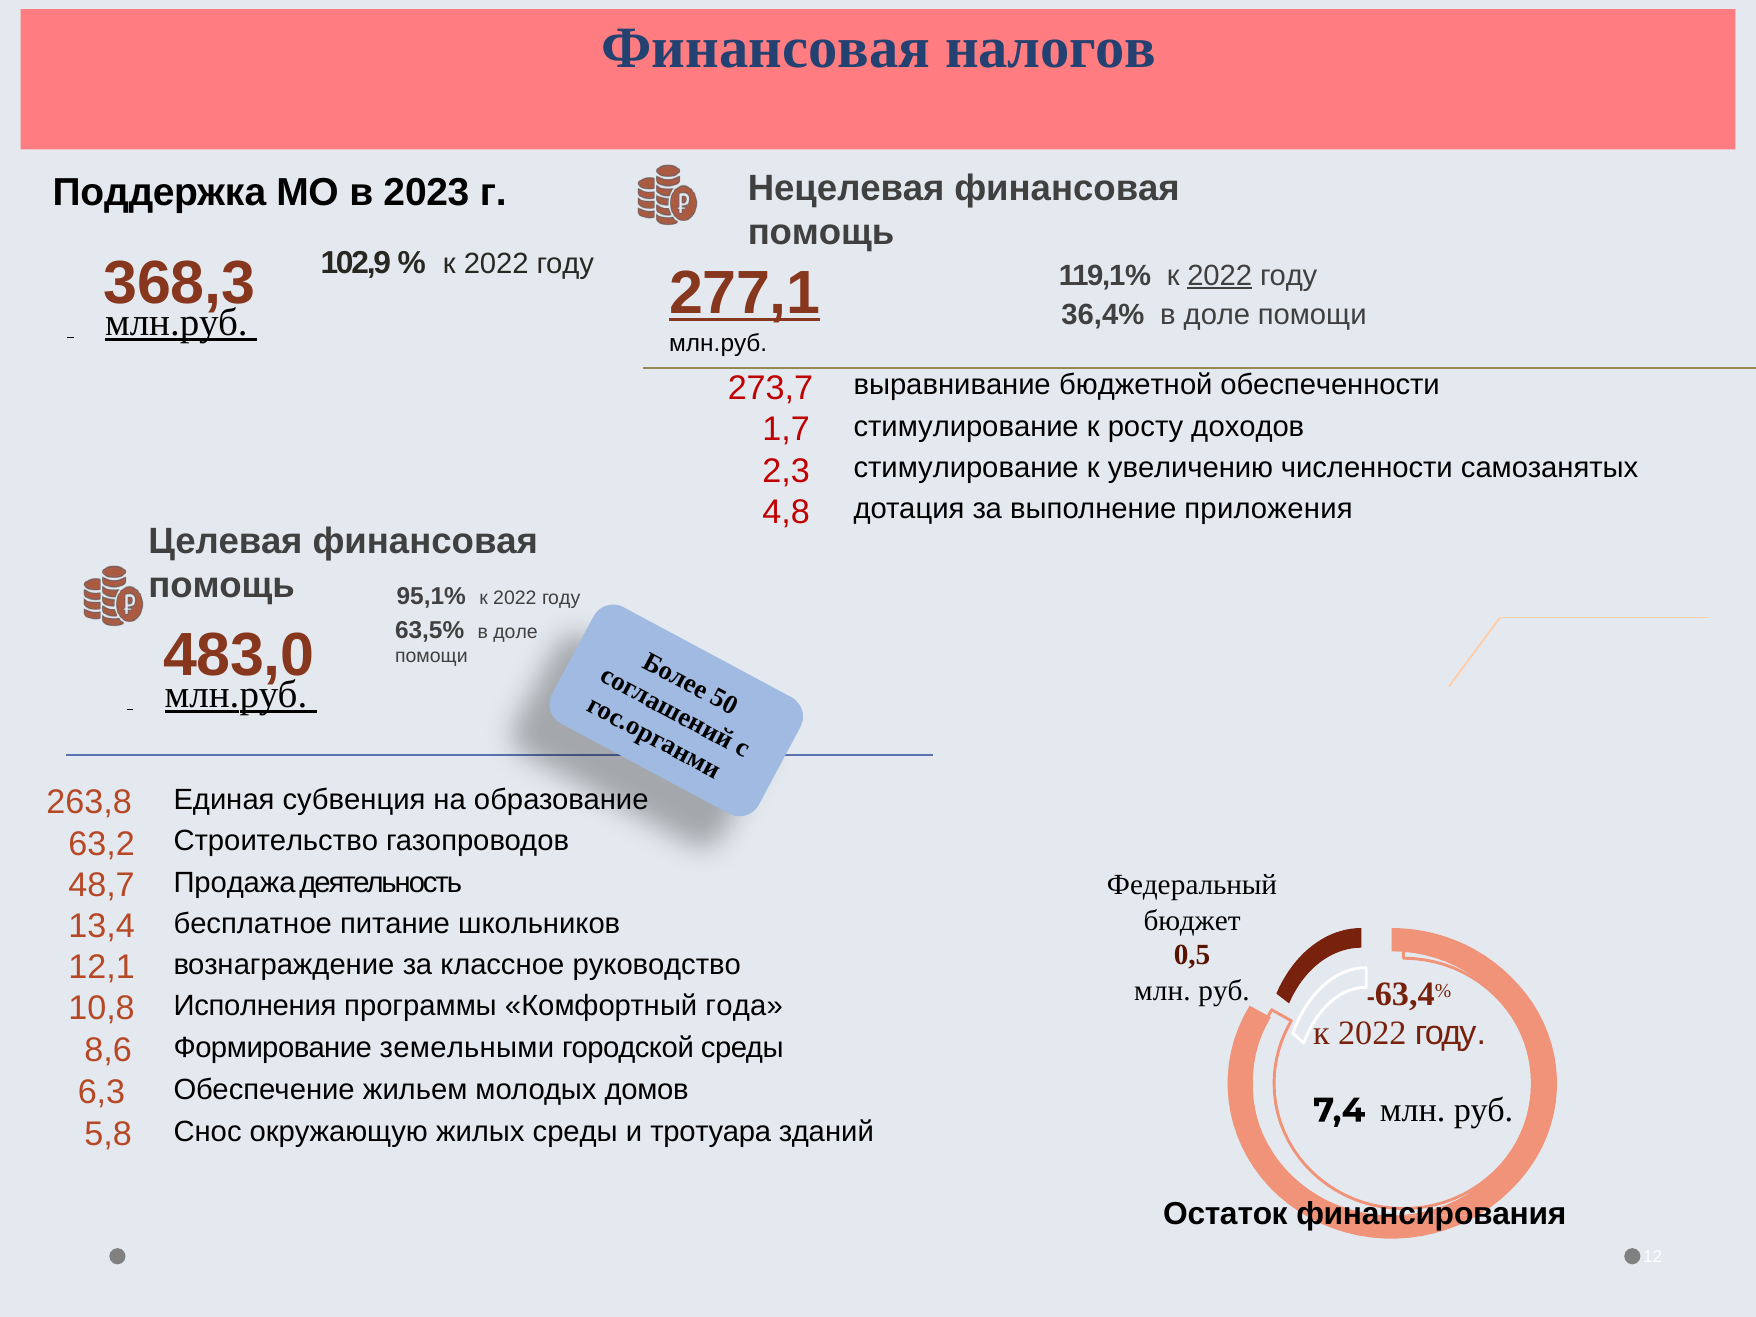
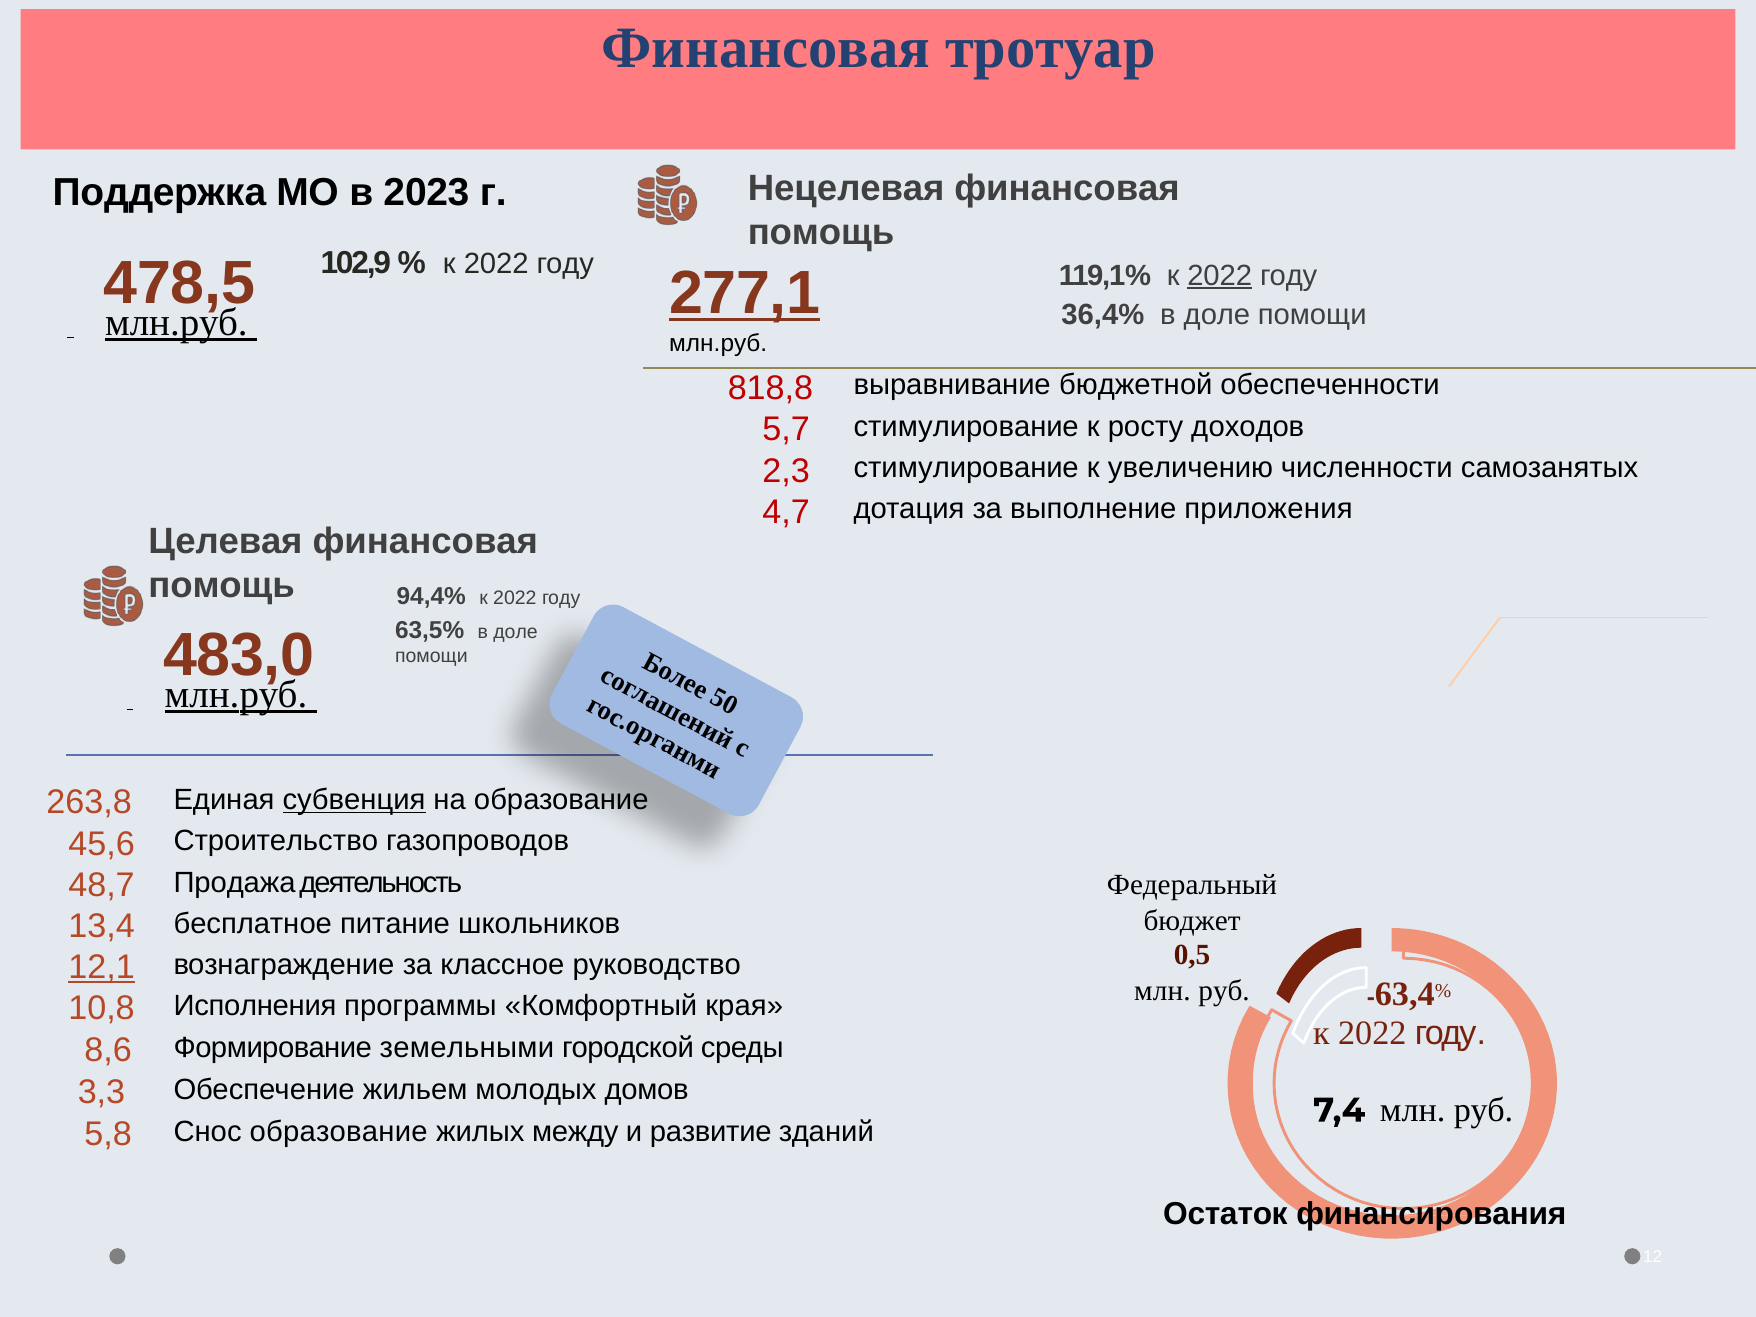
налогов: налогов -> тротуар
368,3: 368,3 -> 478,5
273,7: 273,7 -> 818,8
1,7: 1,7 -> 5,7
4,8: 4,8 -> 4,7
95,1%: 95,1% -> 94,4%
субвенция underline: none -> present
63,2: 63,2 -> 45,6
12,1 underline: none -> present
года: года -> края
6,3: 6,3 -> 3,3
Снос окружающую: окружающую -> образование
жилых среды: среды -> между
тротуара: тротуара -> развитие
